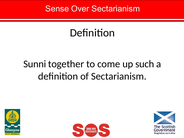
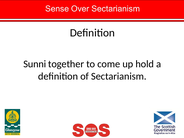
such: such -> hold
